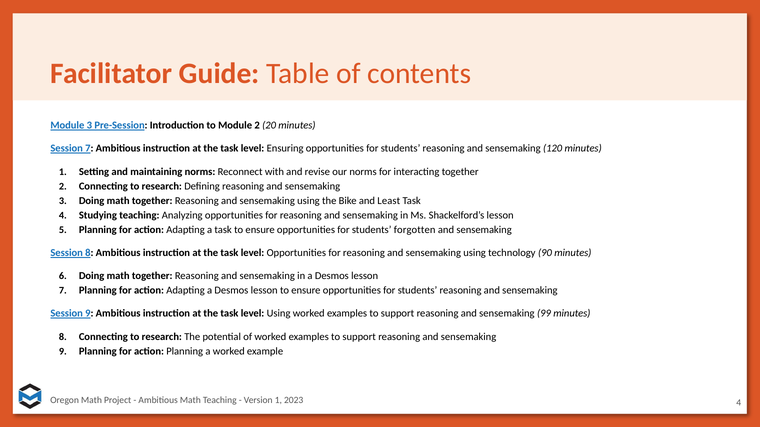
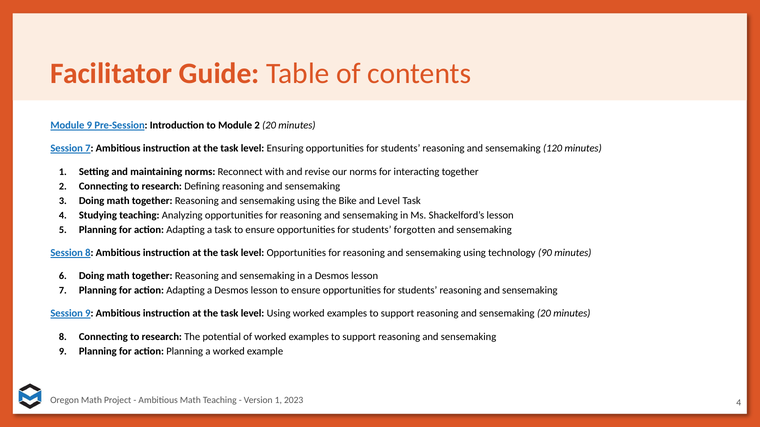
Module 3: 3 -> 9
and Least: Least -> Level
sensemaking 99: 99 -> 20
